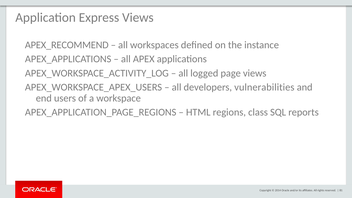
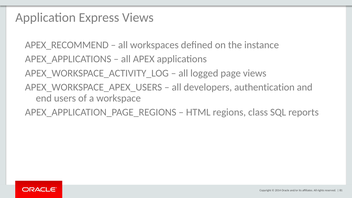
vulnerabilities: vulnerabilities -> authentication
